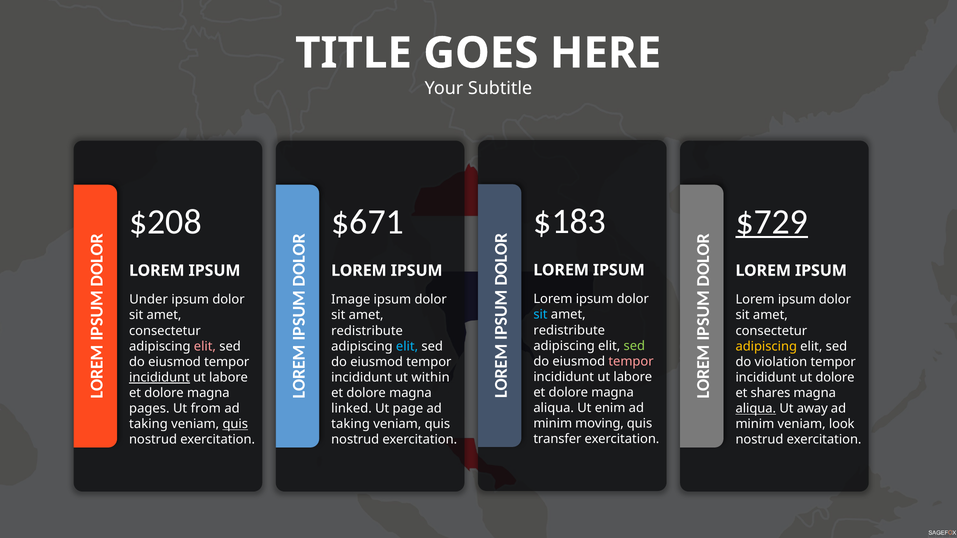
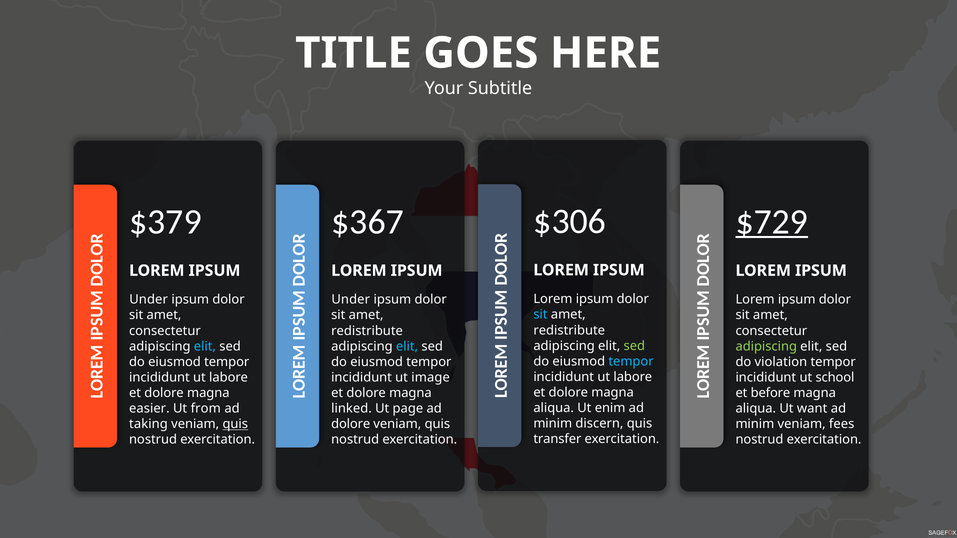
$183: $183 -> $306
$208: $208 -> $379
$671: $671 -> $367
Image at (351, 300): Image -> Under
elit at (205, 347) colour: pink -> light blue
adipiscing at (766, 347) colour: yellow -> light green
tempor at (631, 362) colour: pink -> light blue
incididunt at (159, 378) underline: present -> none
within: within -> image
ut dolore: dolore -> school
shares: shares -> before
pages: pages -> easier
aliqua at (756, 409) underline: present -> none
away: away -> want
moving: moving -> discern
taking at (351, 424): taking -> dolore
look: look -> fees
